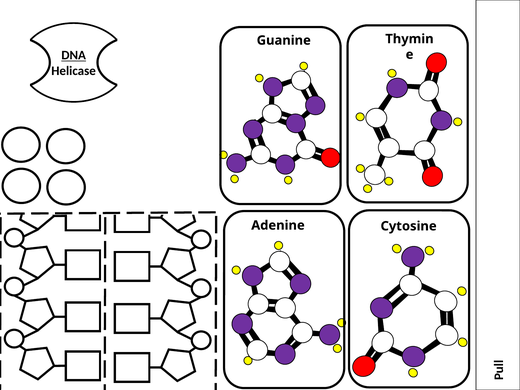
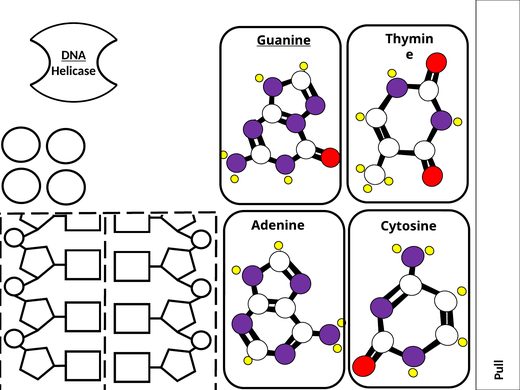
Guanine underline: none -> present
